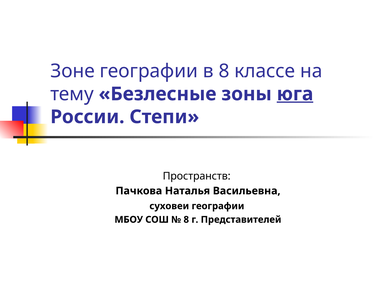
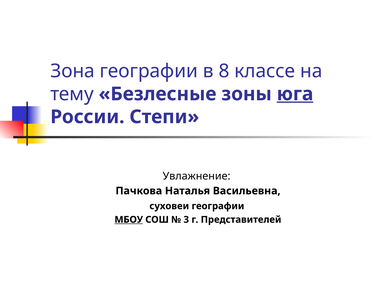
Зоне: Зоне -> Зона
Пространств: Пространств -> Увлажнение
МБОУ underline: none -> present
8 at (186, 219): 8 -> 3
